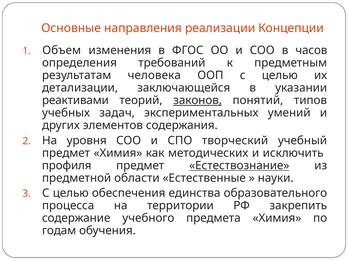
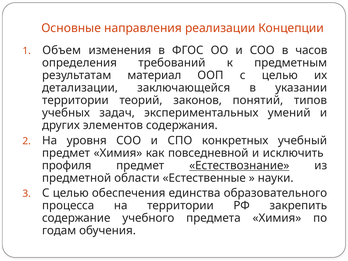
человека: человека -> материал
реактивами at (75, 100): реактивами -> территории
законов underline: present -> none
творческий: творческий -> конкретных
методических: методических -> повседневной
